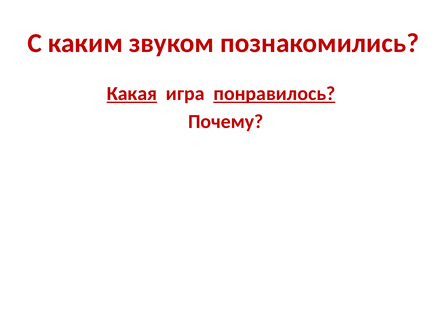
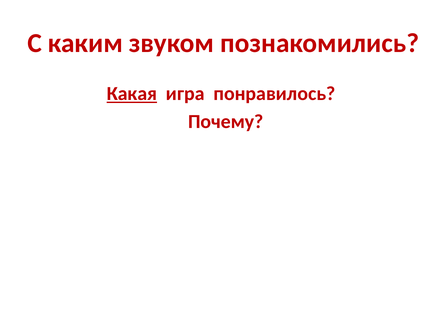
понравилось underline: present -> none
